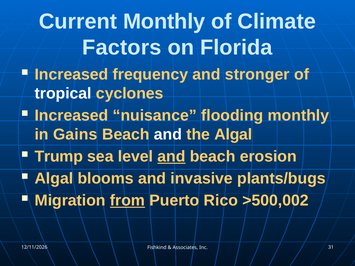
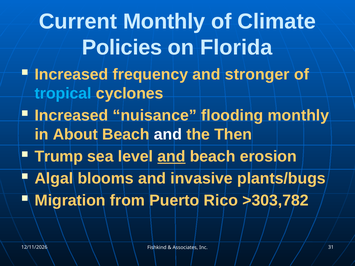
Factors: Factors -> Policies
tropical colour: white -> light blue
Gains: Gains -> About
the Algal: Algal -> Then
from underline: present -> none
>500,002: >500,002 -> >303,782
